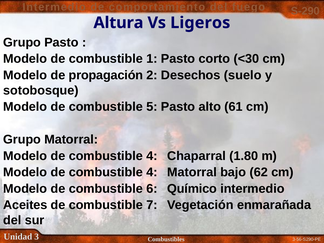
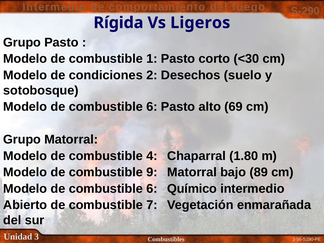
Altura: Altura -> Rígida
propagación: propagación -> condiciones
5 at (152, 107): 5 -> 6
61: 61 -> 69
4 at (152, 172): 4 -> 9
62: 62 -> 89
Aceites: Aceites -> Abierto
